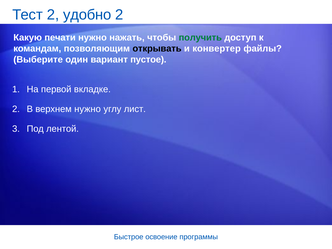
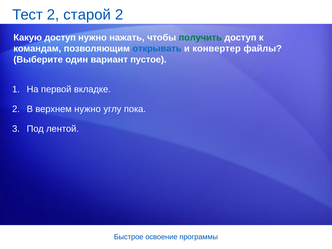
удобно: удобно -> старой
Какую печати: печати -> доступ
открывать colour: black -> blue
лист: лист -> пока
